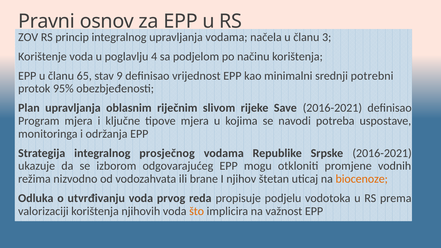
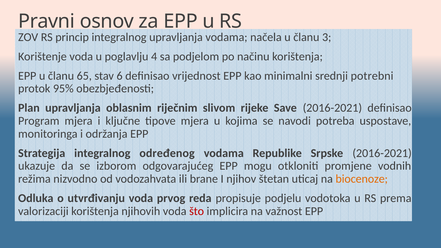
9: 9 -> 6
prosječnog: prosječnog -> određenog
što colour: orange -> red
